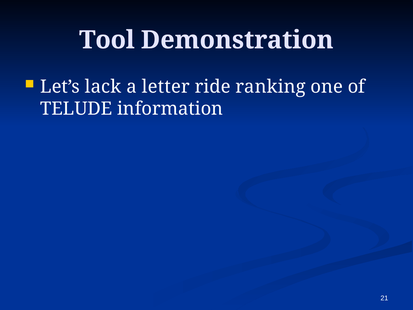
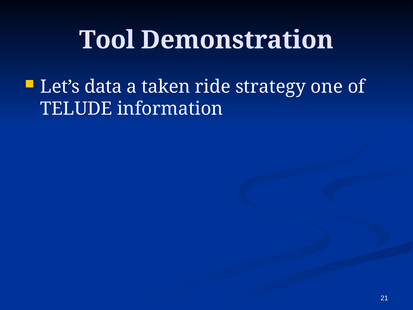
lack: lack -> data
letter: letter -> taken
ranking: ranking -> strategy
